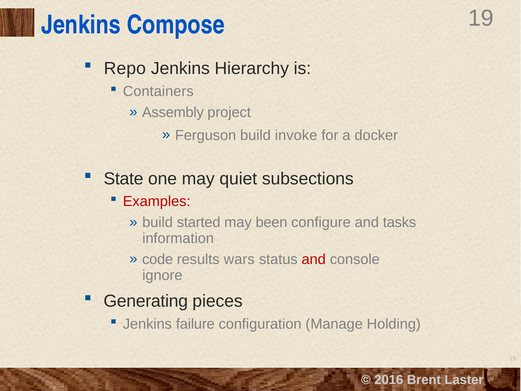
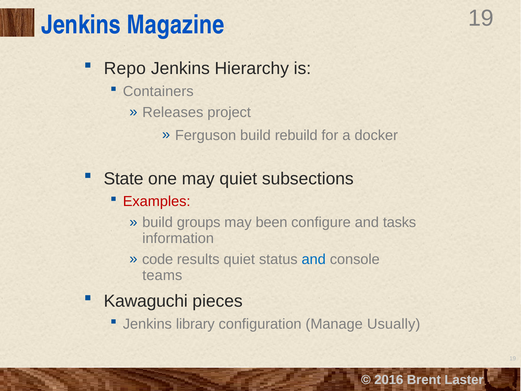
Compose: Compose -> Magazine
Assembly: Assembly -> Releases
invoke: invoke -> rebuild
started: started -> groups
results wars: wars -> quiet
and at (314, 259) colour: red -> blue
ignore: ignore -> teams
Generating: Generating -> Kawaguchi
failure: failure -> library
Holding: Holding -> Usually
